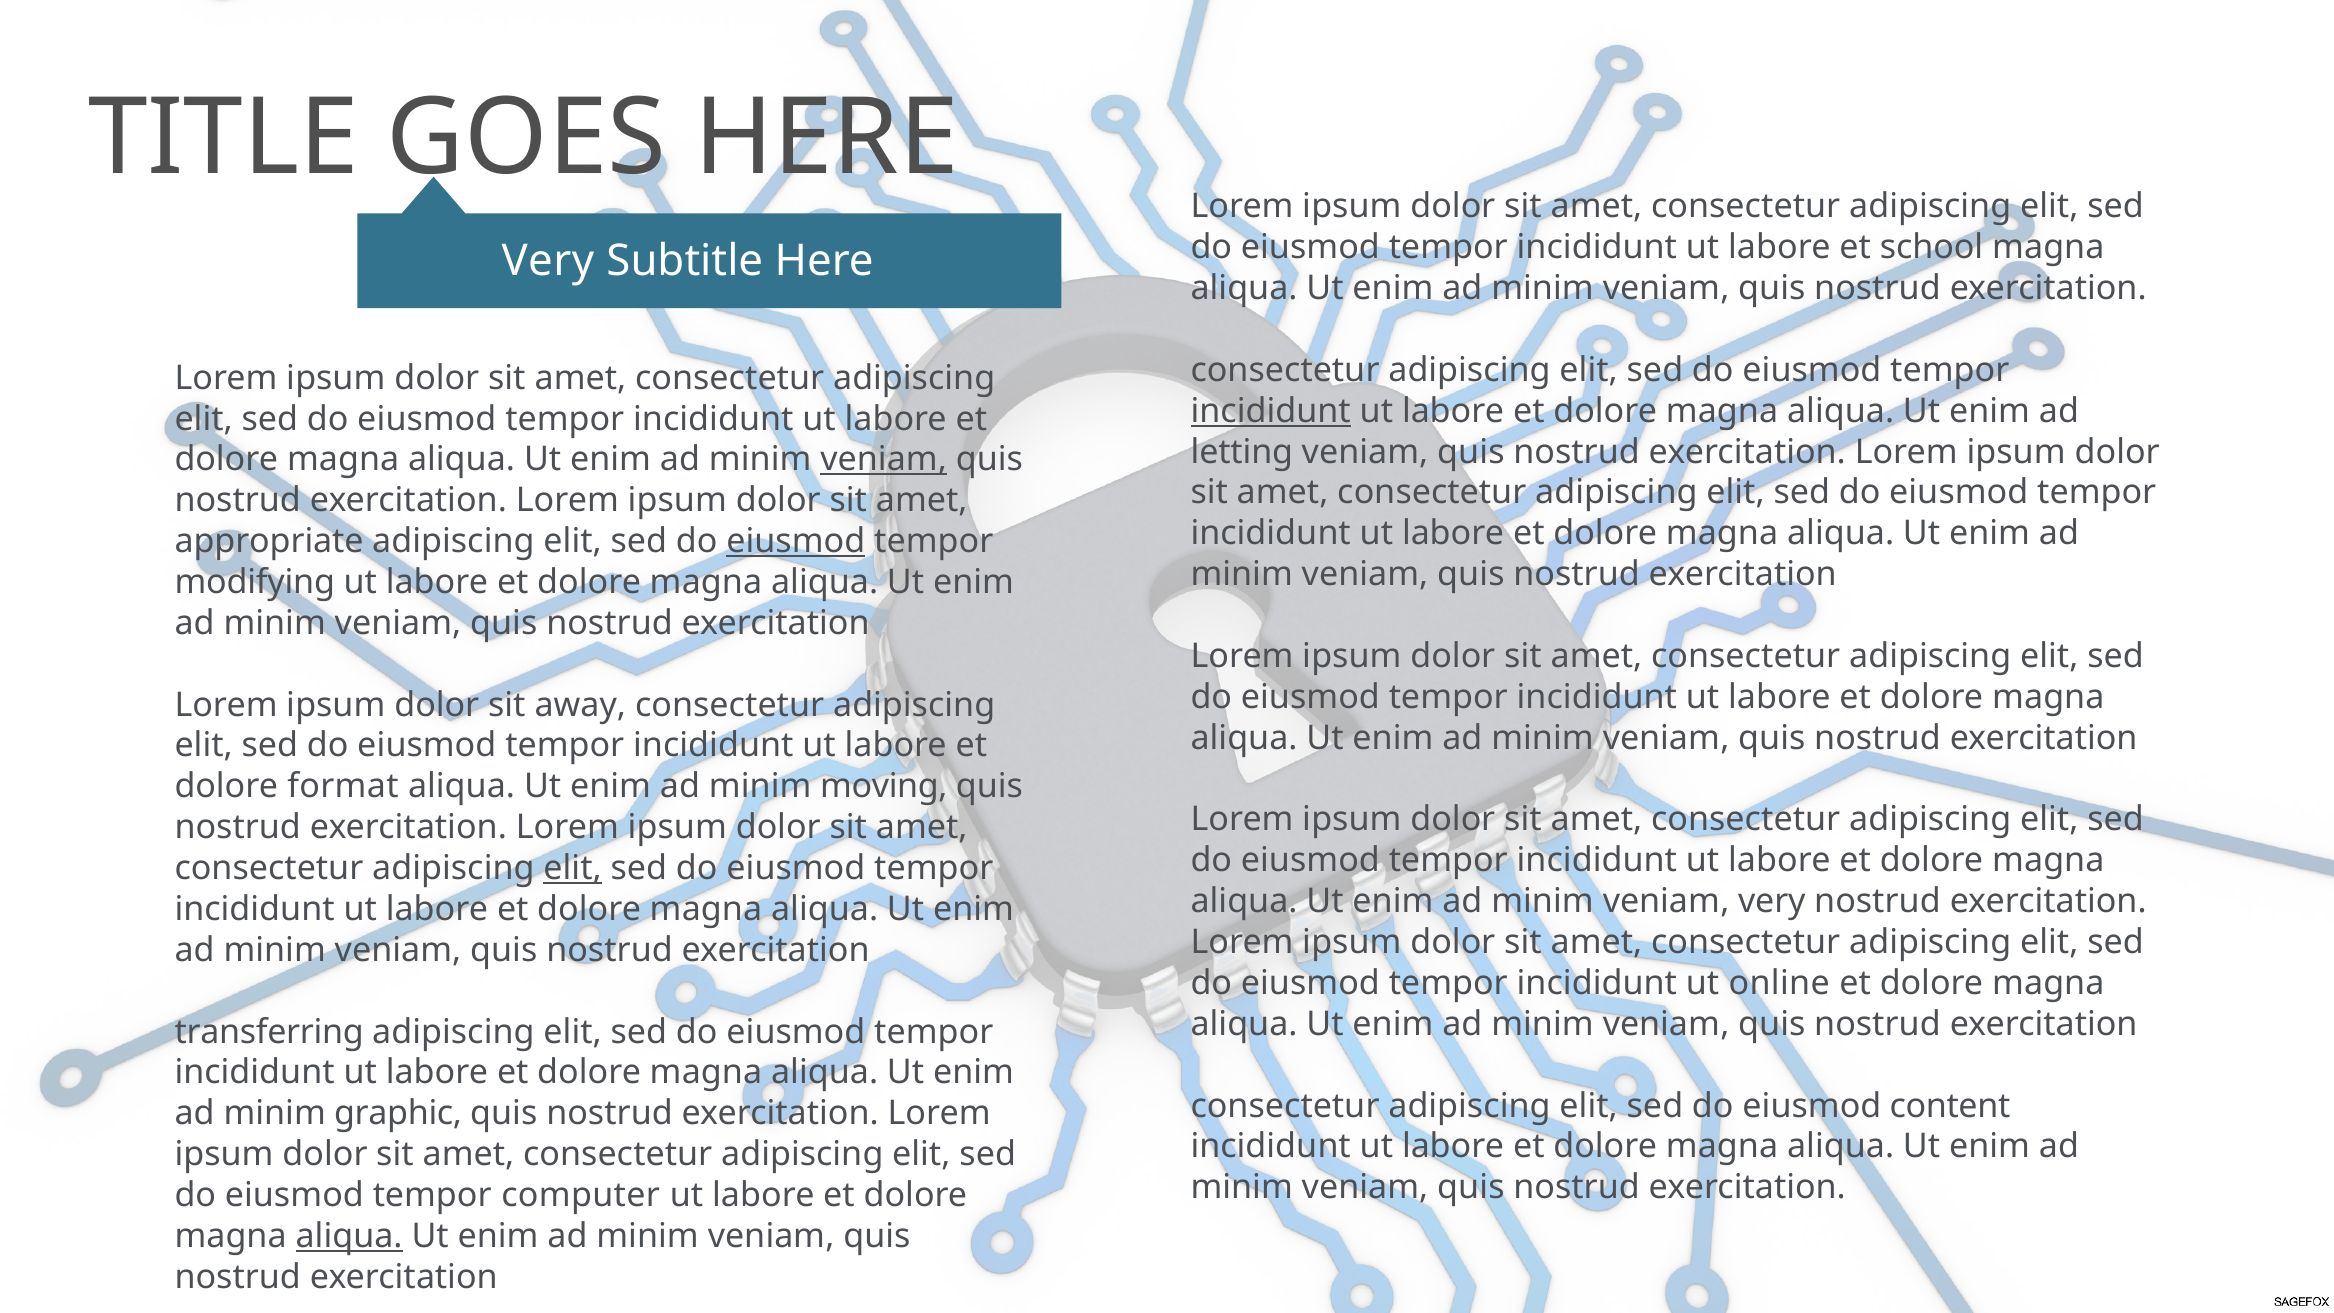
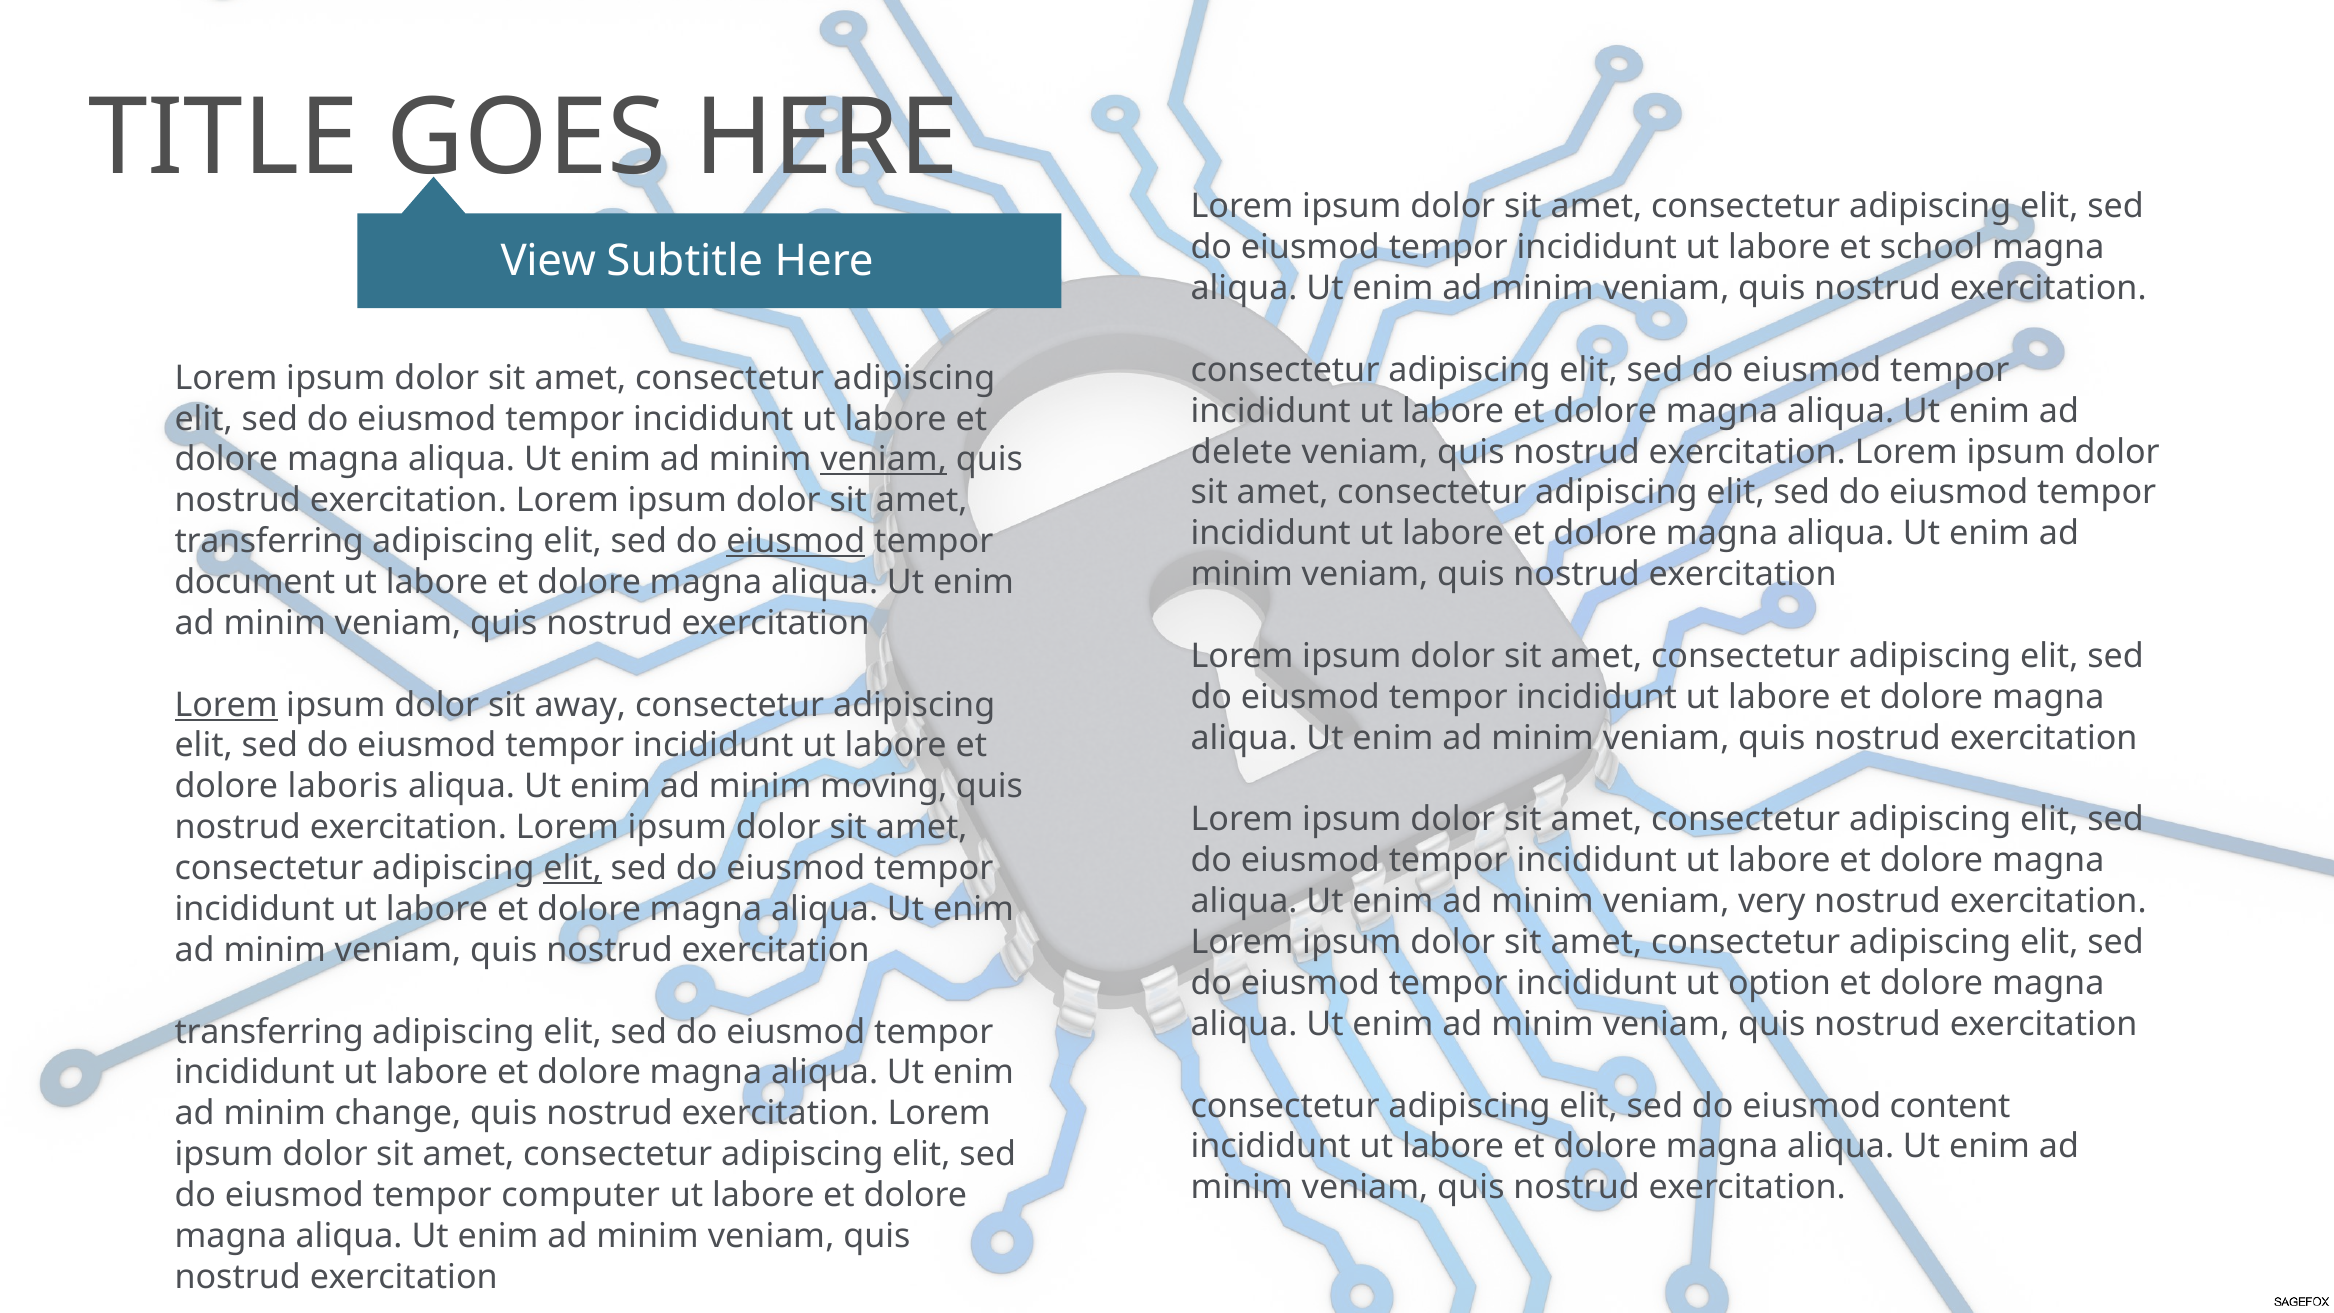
Very at (548, 261): Very -> View
incididunt at (1271, 411) underline: present -> none
letting: letting -> delete
appropriate at (269, 541): appropriate -> transferring
modifying: modifying -> document
Lorem at (226, 705) underline: none -> present
format: format -> laboris
online: online -> option
graphic: graphic -> change
aliqua at (349, 1236) underline: present -> none
